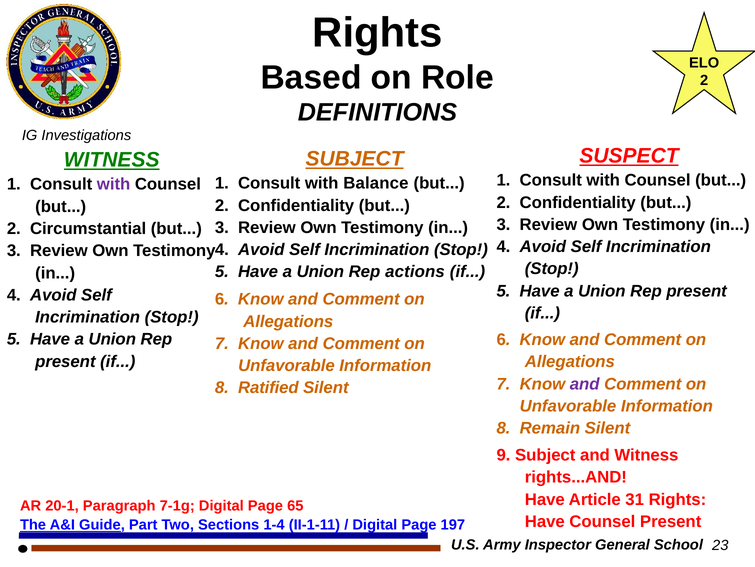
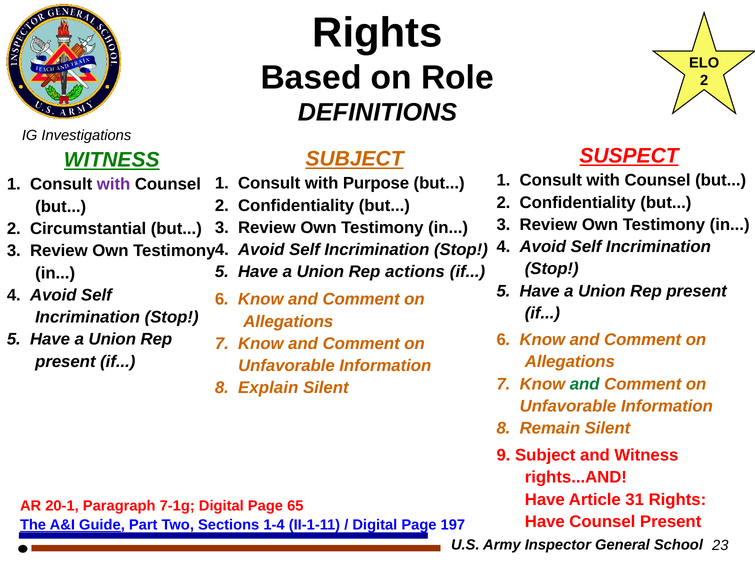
Balance: Balance -> Purpose
and at (585, 384) colour: purple -> green
Ratified: Ratified -> Explain
